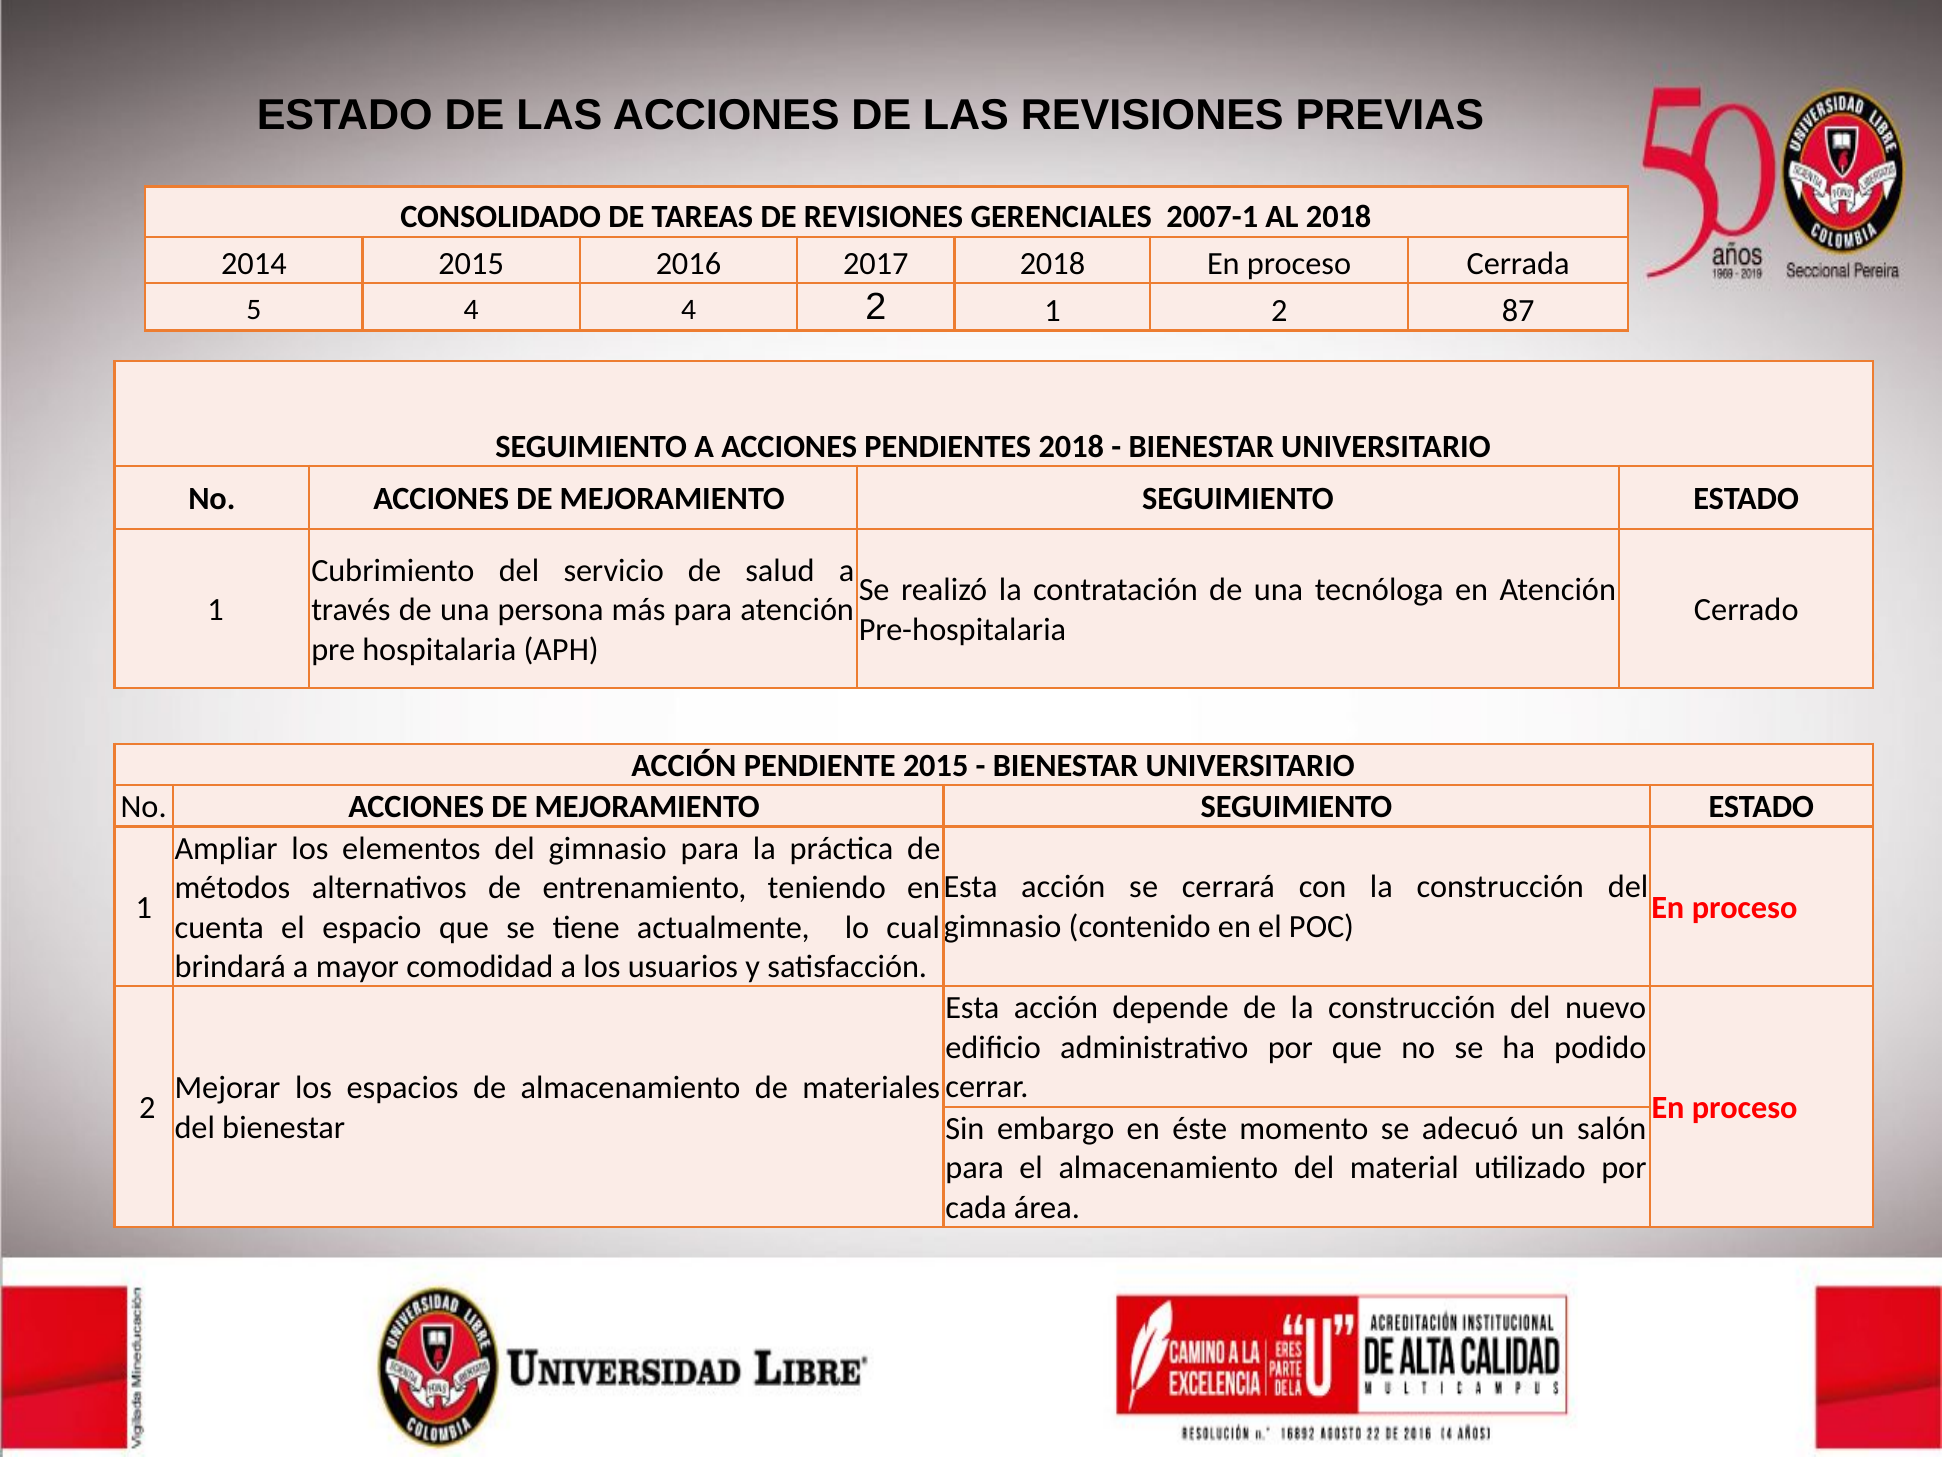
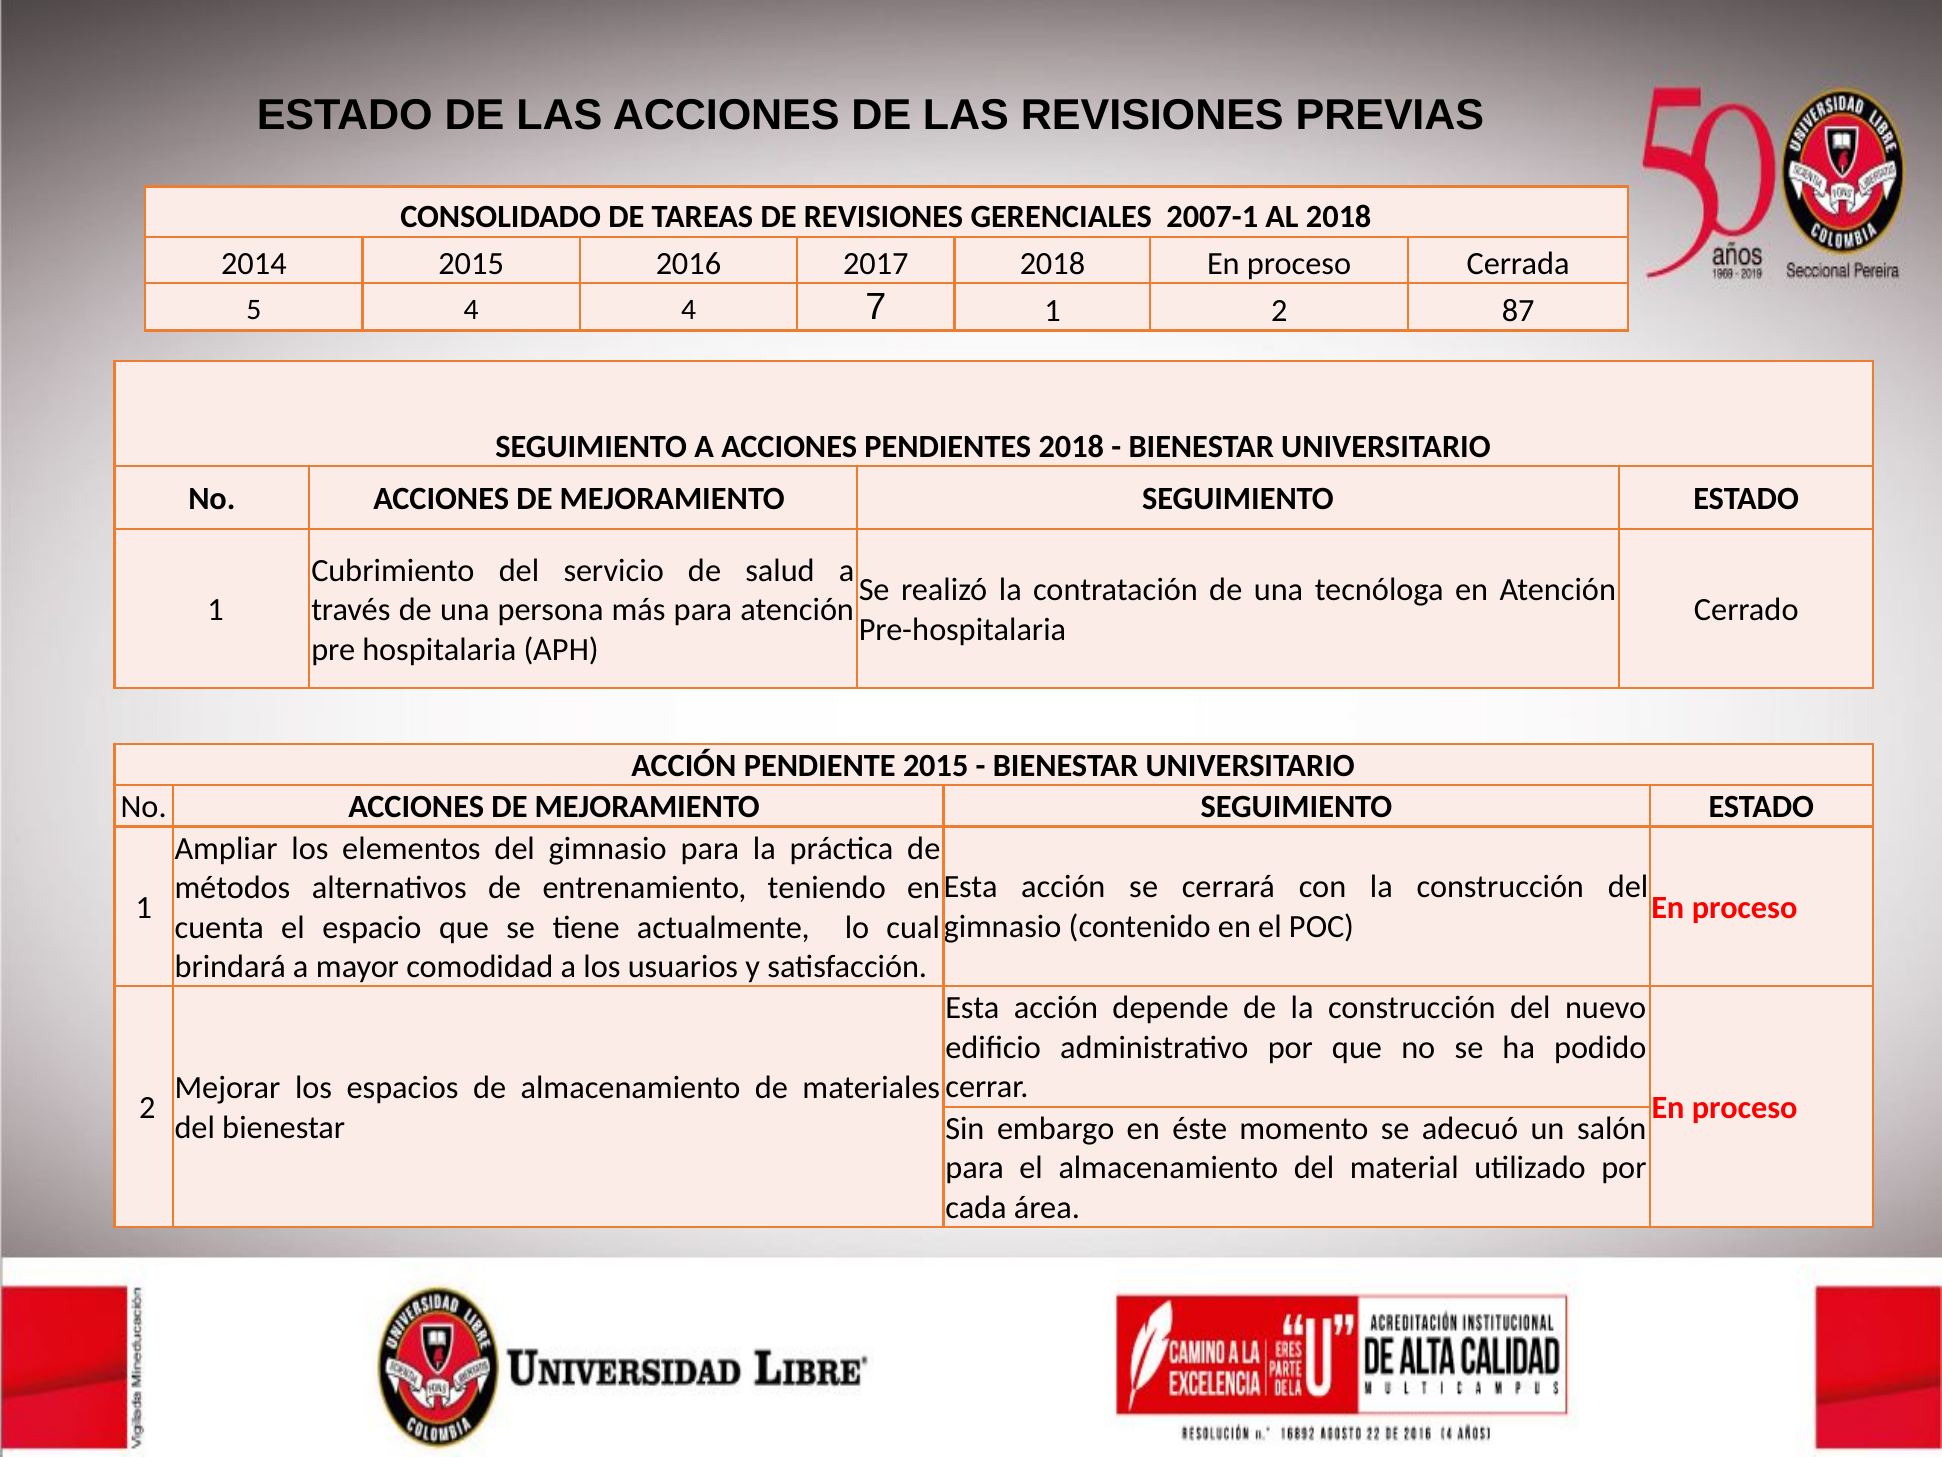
4 2: 2 -> 7
